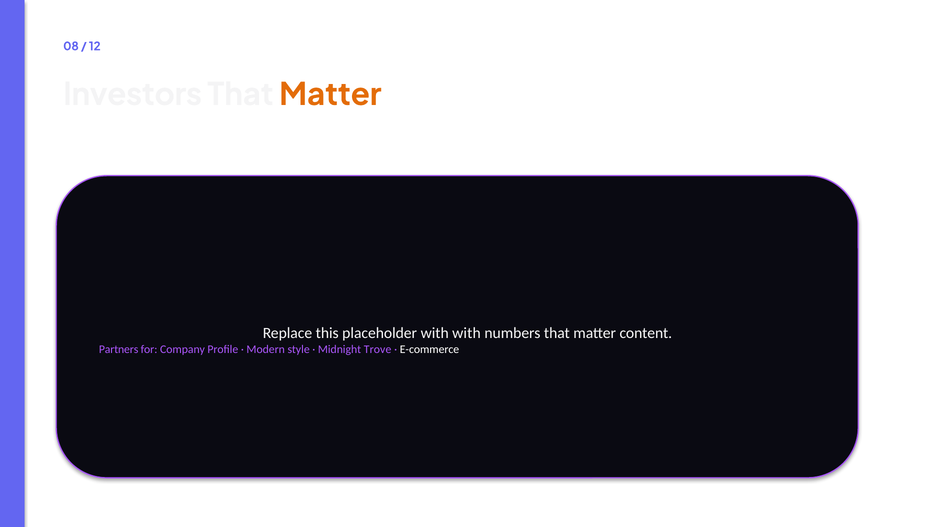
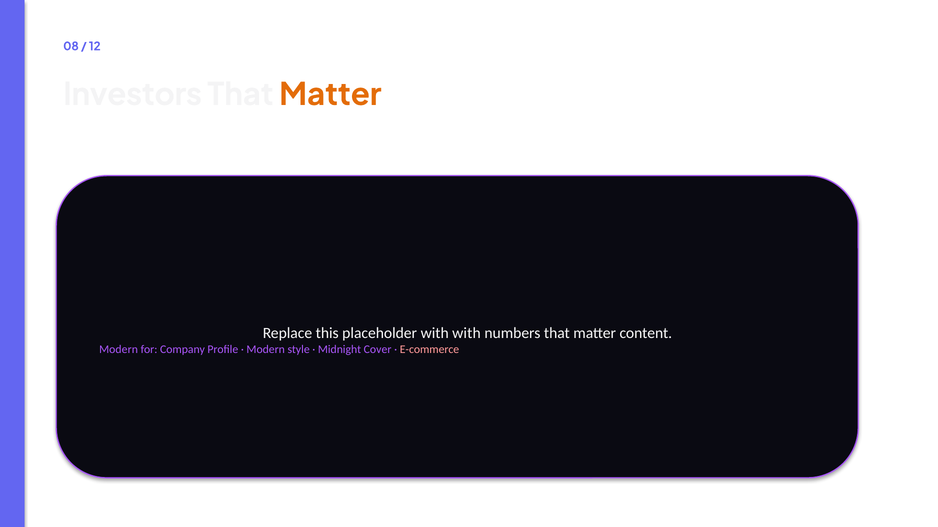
Partners at (119, 350): Partners -> Modern
Trove: Trove -> Cover
E-commerce colour: white -> pink
